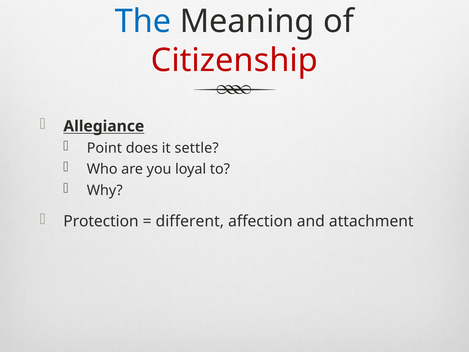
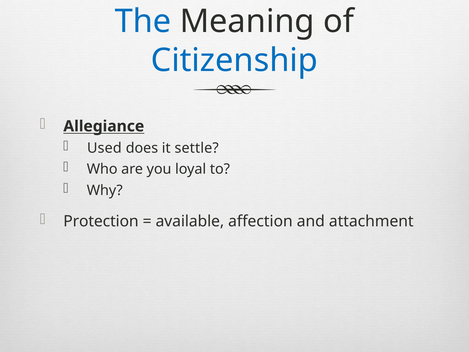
Citizenship colour: red -> blue
Point: Point -> Used
different: different -> available
